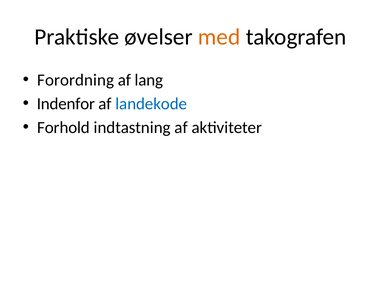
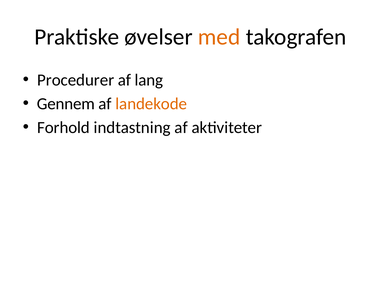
Forordning: Forordning -> Procedurer
Indenfor: Indenfor -> Gennem
landekode colour: blue -> orange
